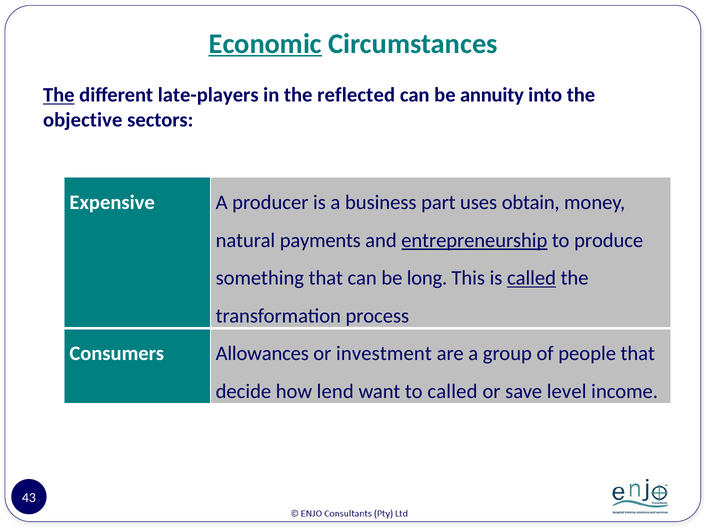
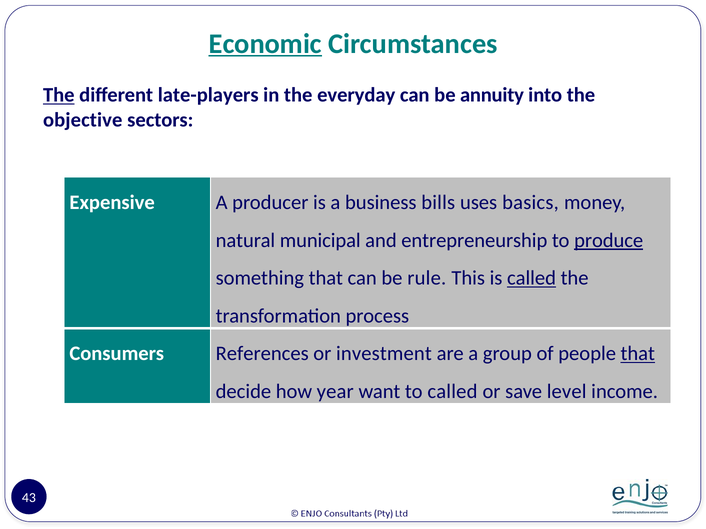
reflected: reflected -> everyday
part: part -> bills
obtain: obtain -> basics
payments: payments -> municipal
entrepreneurship underline: present -> none
produce underline: none -> present
long: long -> rule
Allowances: Allowances -> References
that at (638, 354) underline: none -> present
lend: lend -> year
